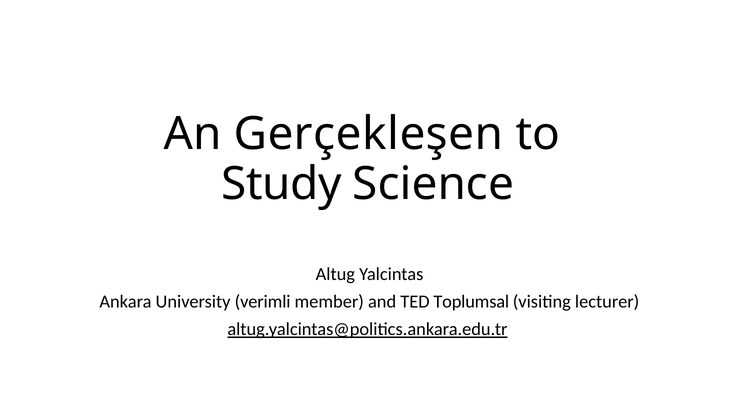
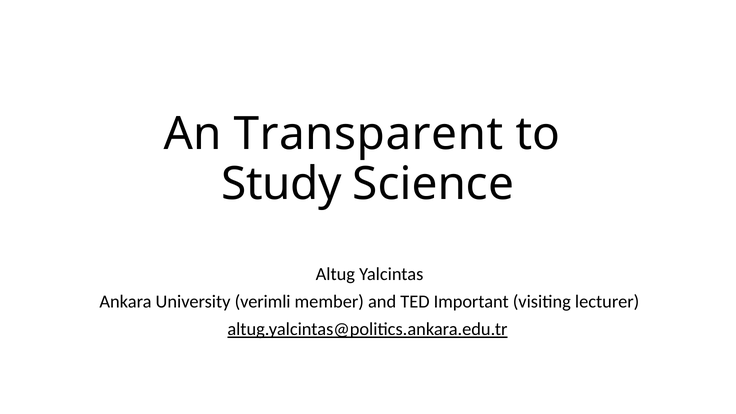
Gerçekleşen: Gerçekleşen -> Transparent
Toplumsal: Toplumsal -> Important
